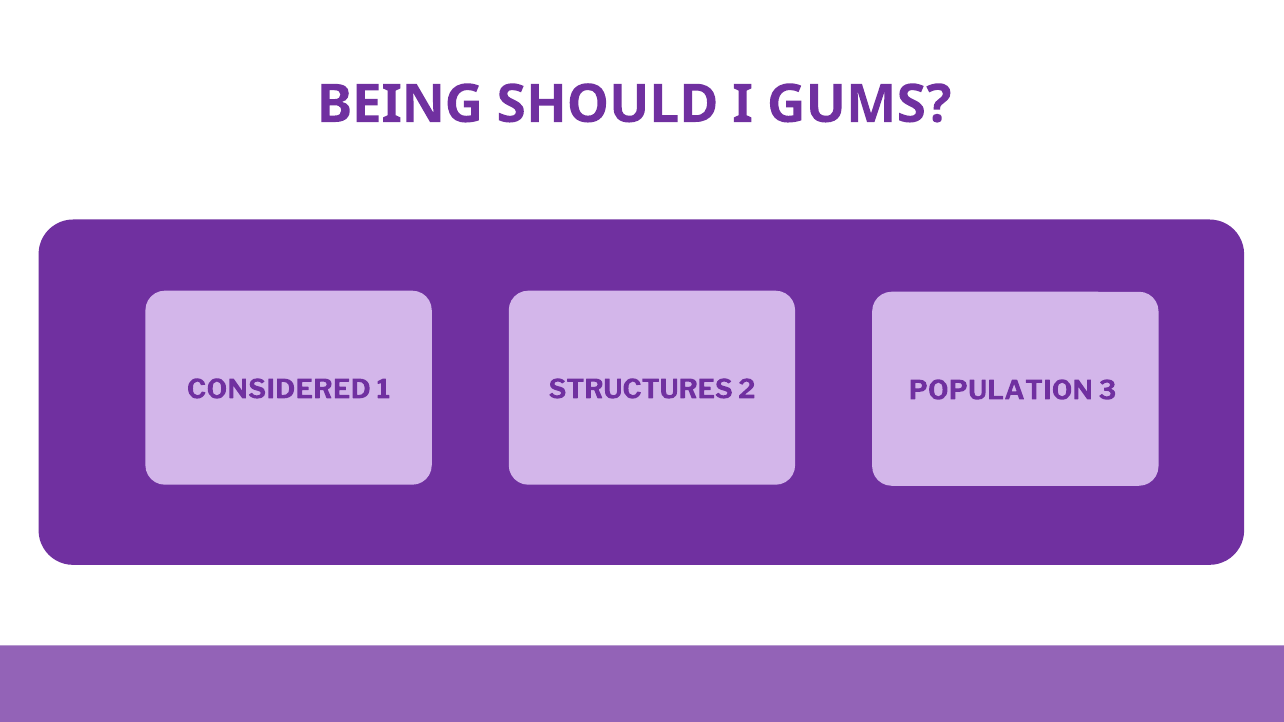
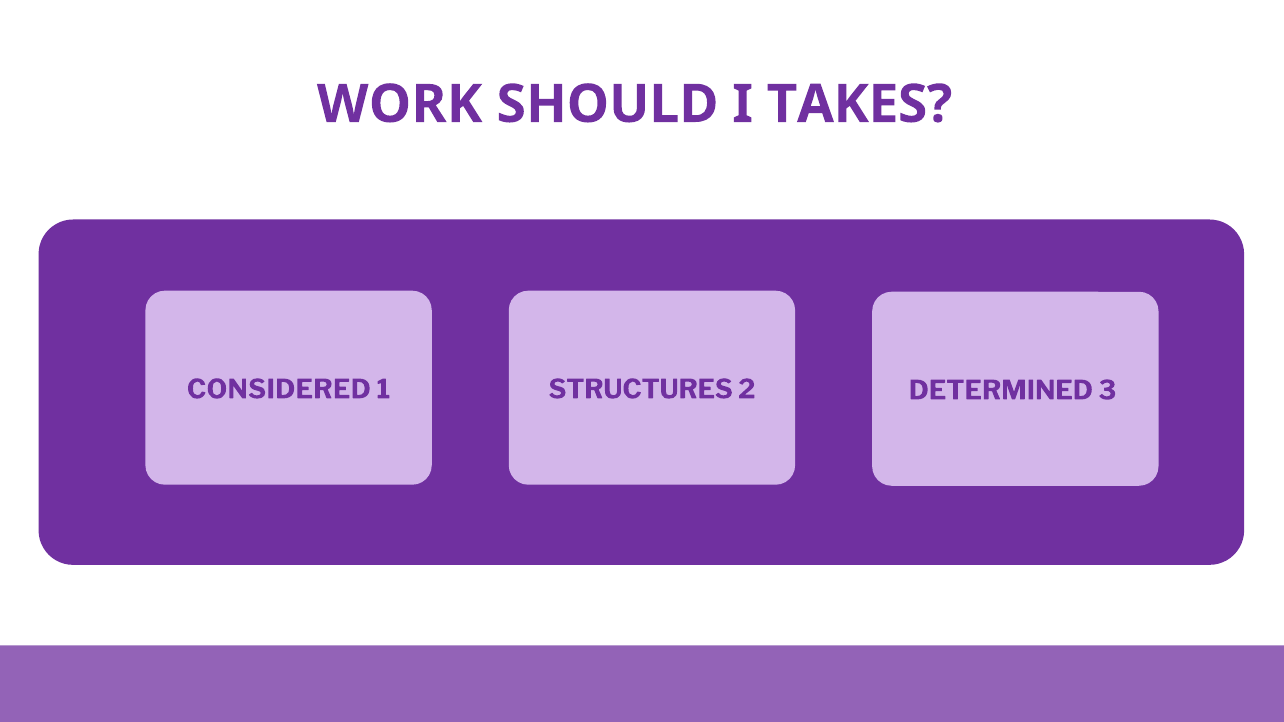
BEING: BEING -> WORK
GUMS: GUMS -> TAKES
POPULATION: POPULATION -> DETERMINED
